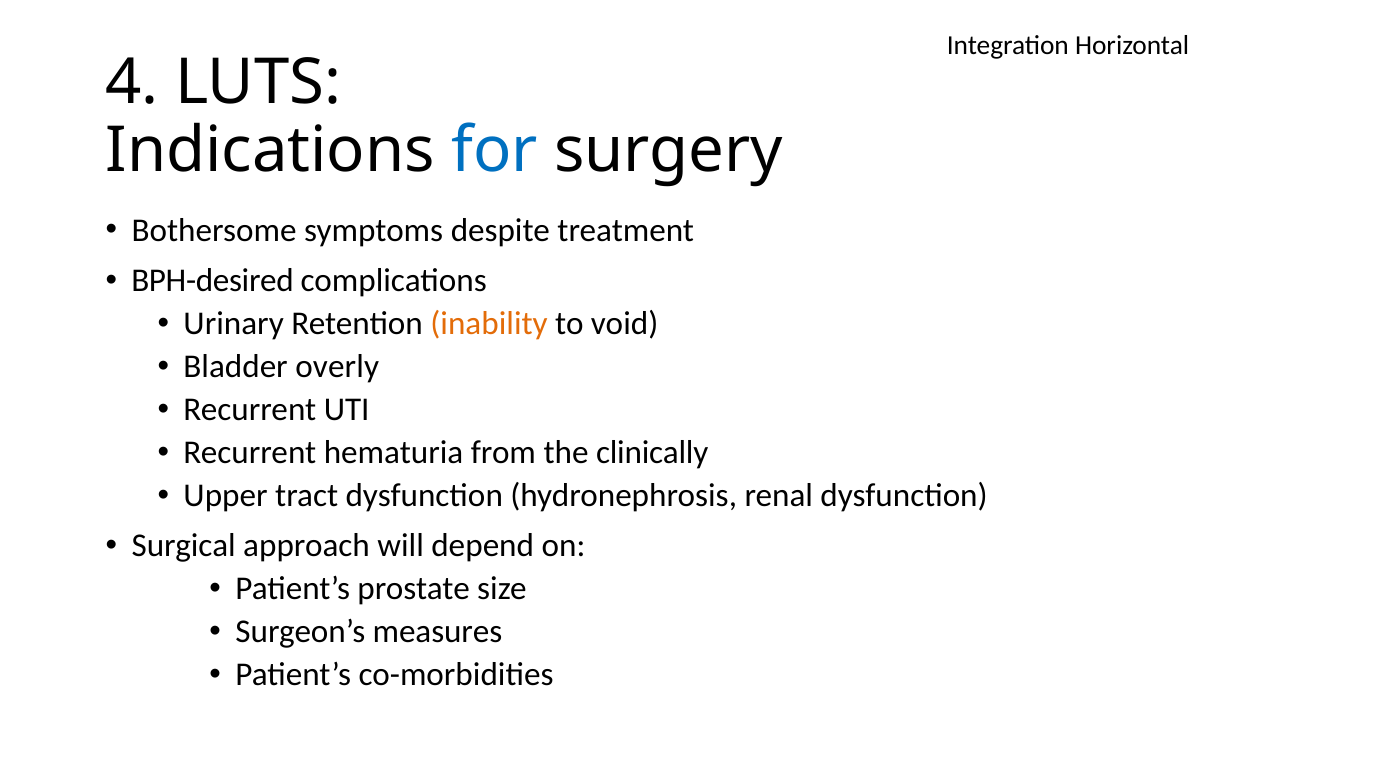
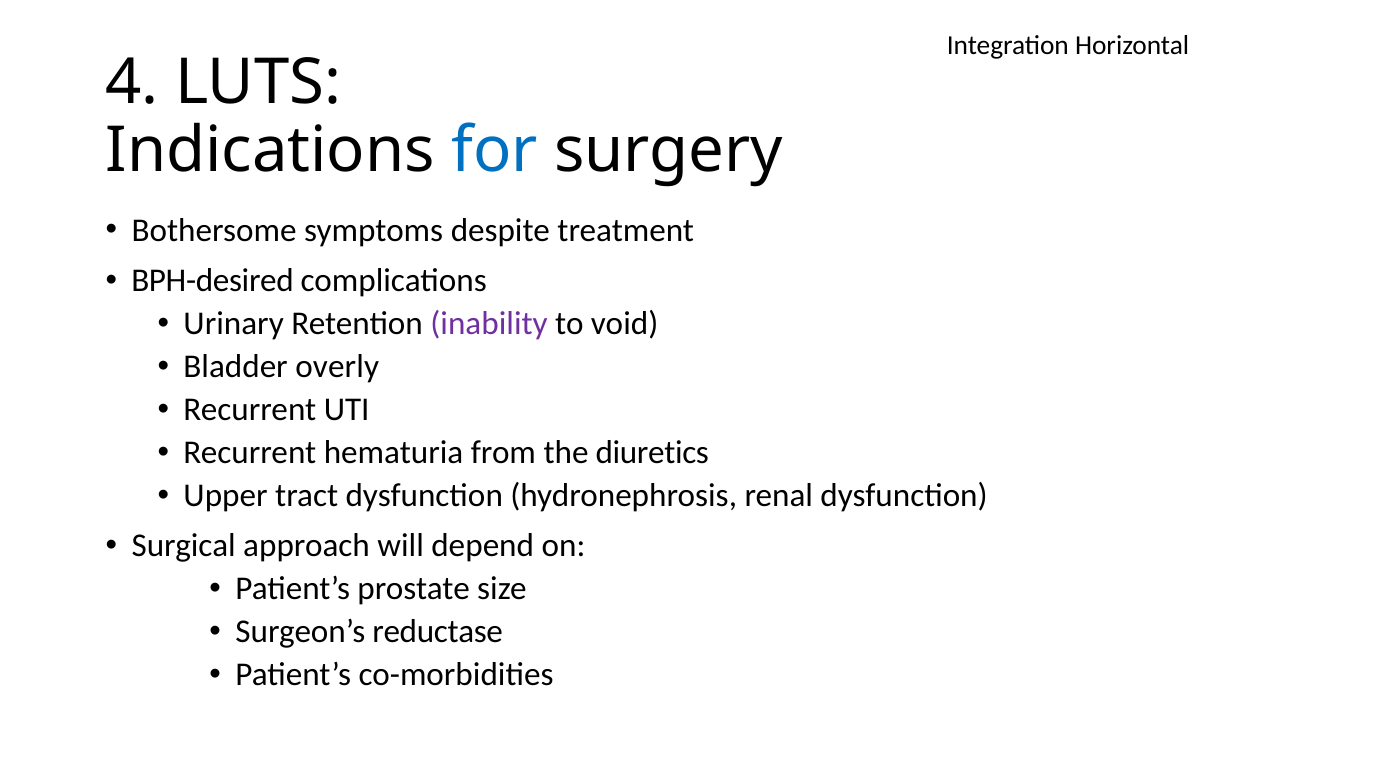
inability colour: orange -> purple
clinically: clinically -> diuretics
measures: measures -> reductase
